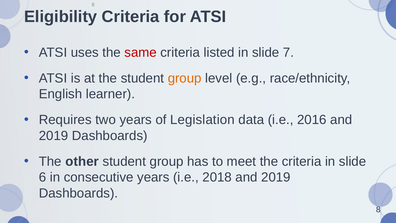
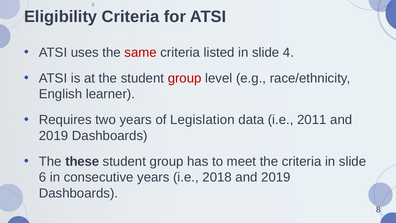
7: 7 -> 4
group at (185, 78) colour: orange -> red
2016: 2016 -> 2011
other: other -> these
